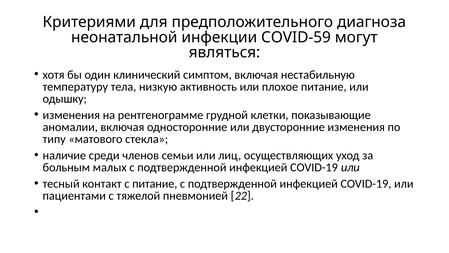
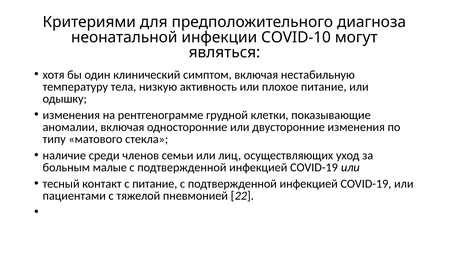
COVID-59: COVID-59 -> COVID-10
малых: малых -> малые
